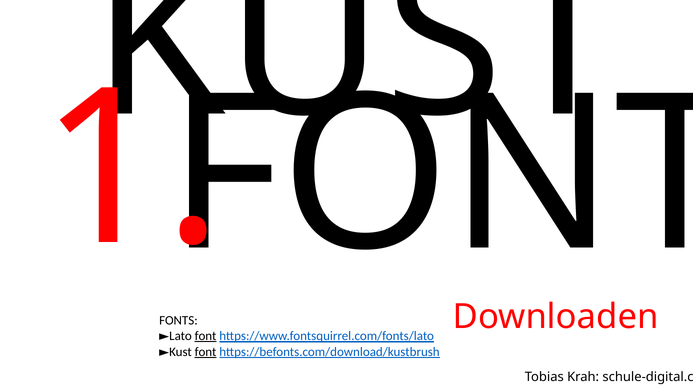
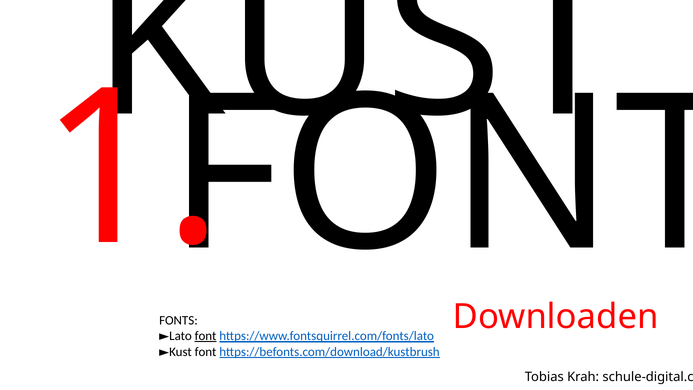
font at (206, 352) underline: present -> none
